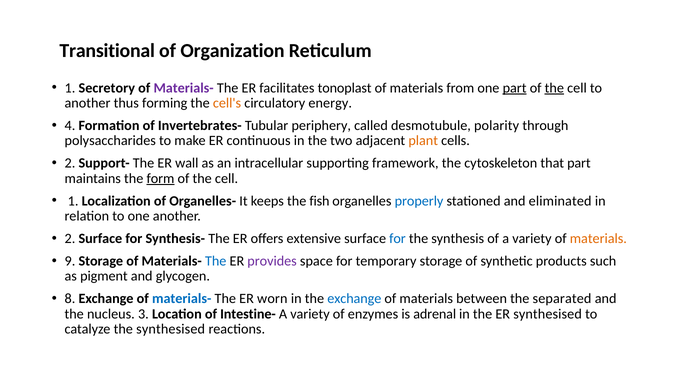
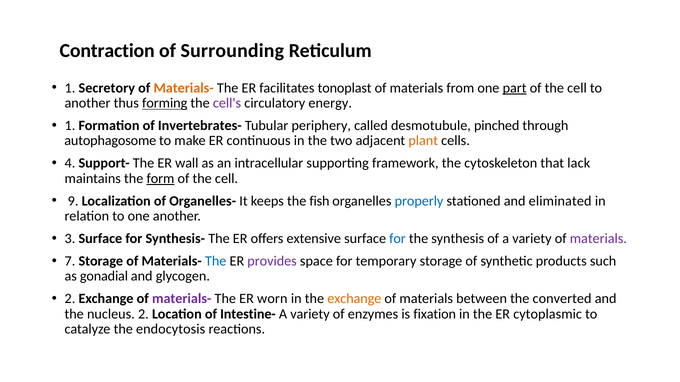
Transitional: Transitional -> Contraction
Organization: Organization -> Surrounding
Materials- at (184, 88) colour: purple -> orange
the at (554, 88) underline: present -> none
forming underline: none -> present
cell's colour: orange -> purple
4 at (70, 126): 4 -> 1
polarity: polarity -> pinched
polysaccharides: polysaccharides -> autophagosome
2 at (70, 163): 2 -> 4
that part: part -> lack
1 at (73, 201): 1 -> 9
2 at (70, 239): 2 -> 3
materials at (598, 239) colour: orange -> purple
9: 9 -> 7
pigment: pigment -> gonadial
8 at (70, 299): 8 -> 2
materials- at (182, 299) colour: blue -> purple
exchange at (354, 299) colour: blue -> orange
separated: separated -> converted
nucleus 3: 3 -> 2
adrenal: adrenal -> fixation
ER synthesised: synthesised -> cytoplasmic
the synthesised: synthesised -> endocytosis
